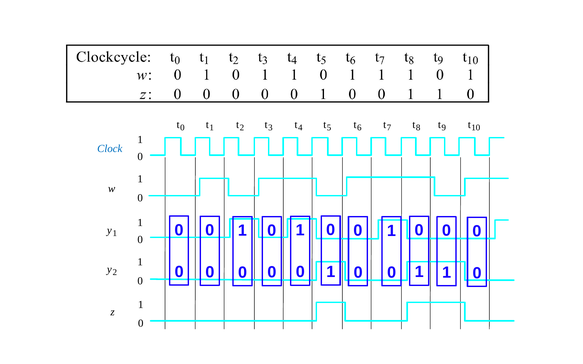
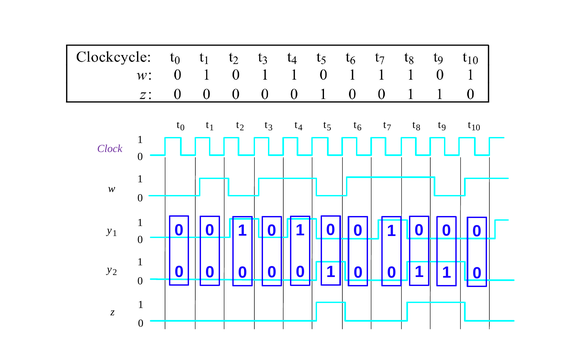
Clock colour: blue -> purple
